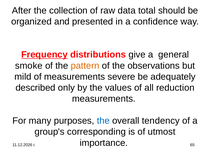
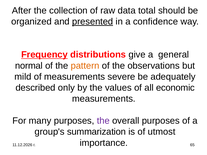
presented underline: none -> present
smoke: smoke -> normal
reduction: reduction -> economic
the at (103, 121) colour: blue -> purple
overall tendency: tendency -> purposes
corresponding: corresponding -> summarization
